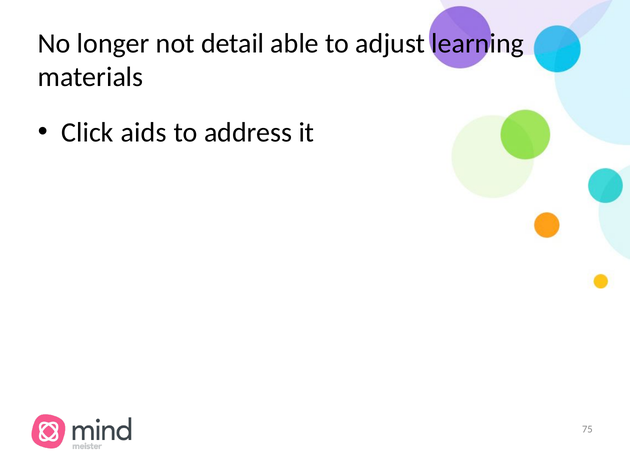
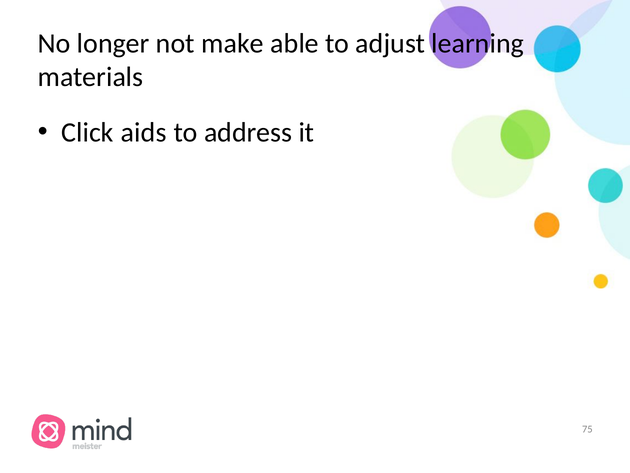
detail: detail -> make
